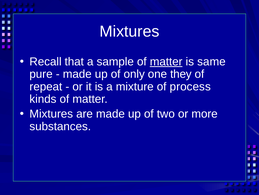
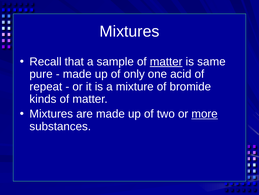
they: they -> acid
process: process -> bromide
more underline: none -> present
